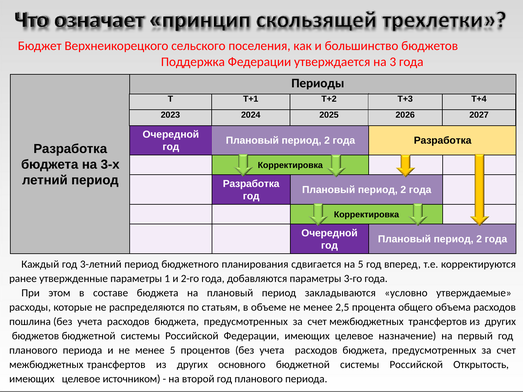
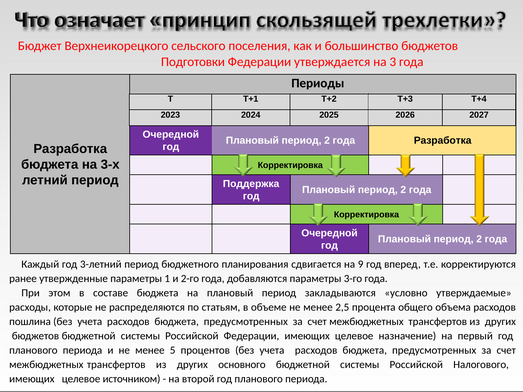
Поддержка: Поддержка -> Подготовки
Разработка at (251, 184): Разработка -> Поддержка
на 5: 5 -> 9
Открытость: Открытость -> Налогового
